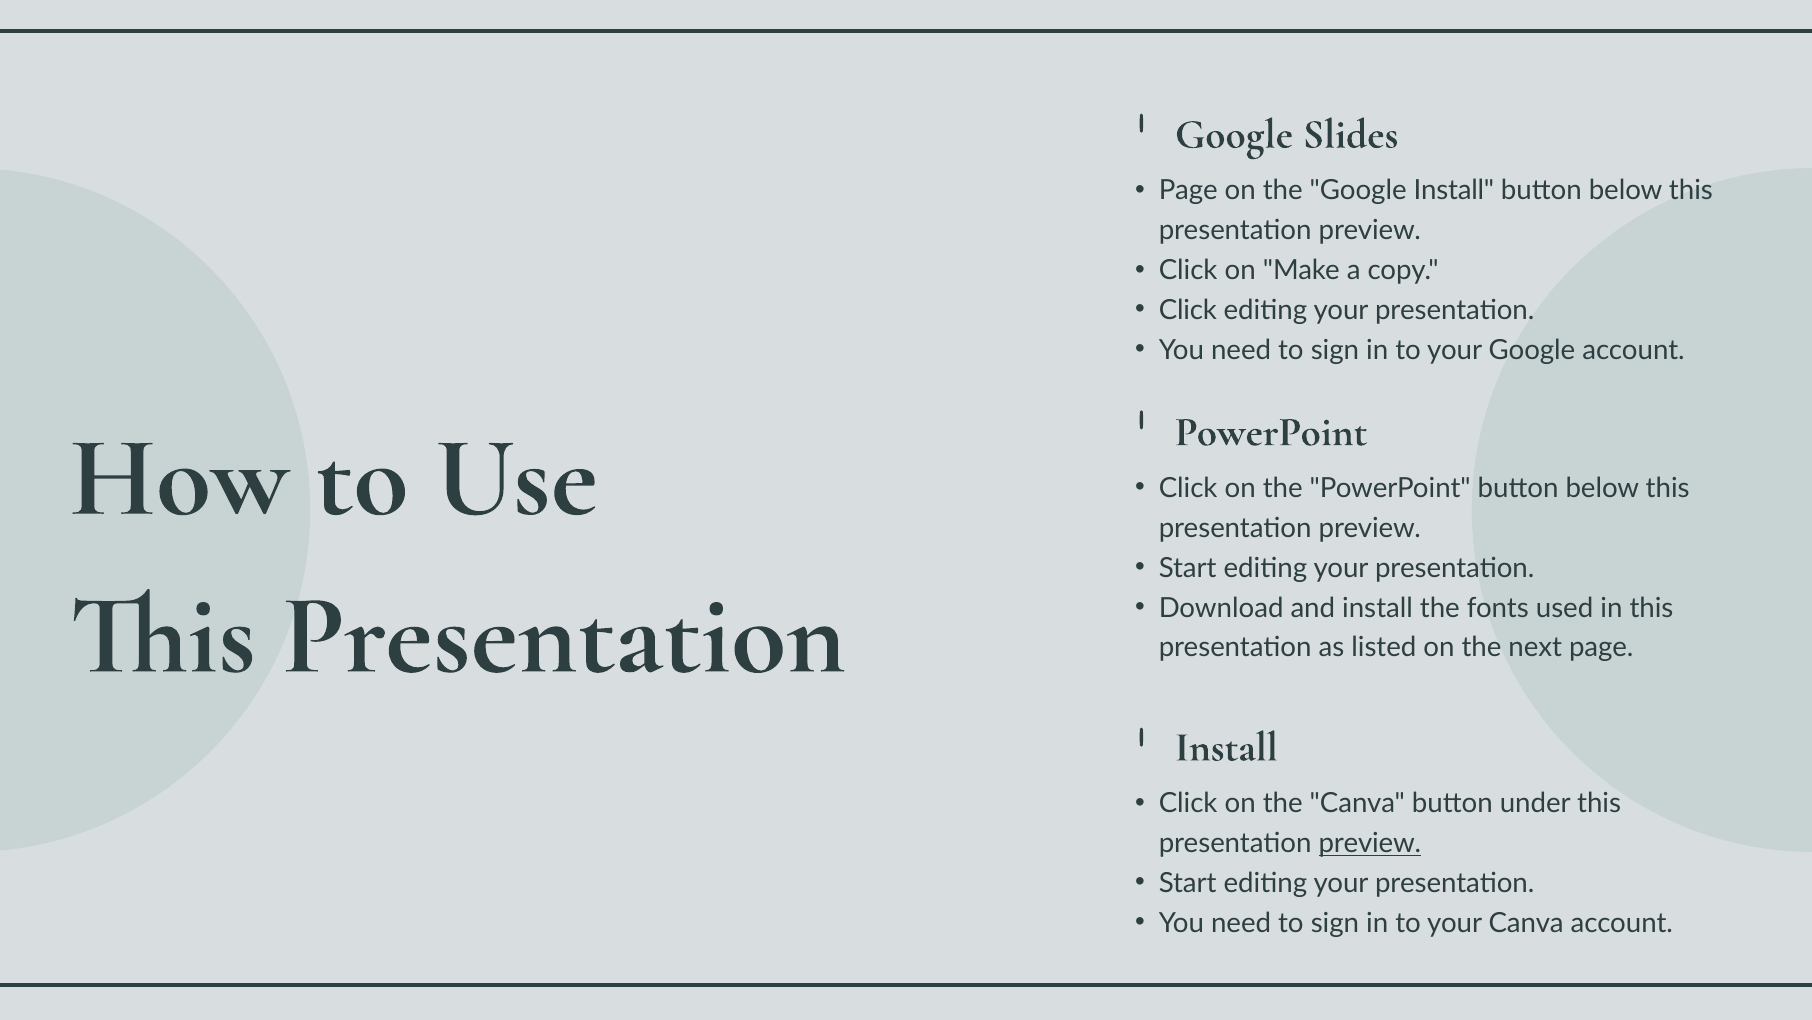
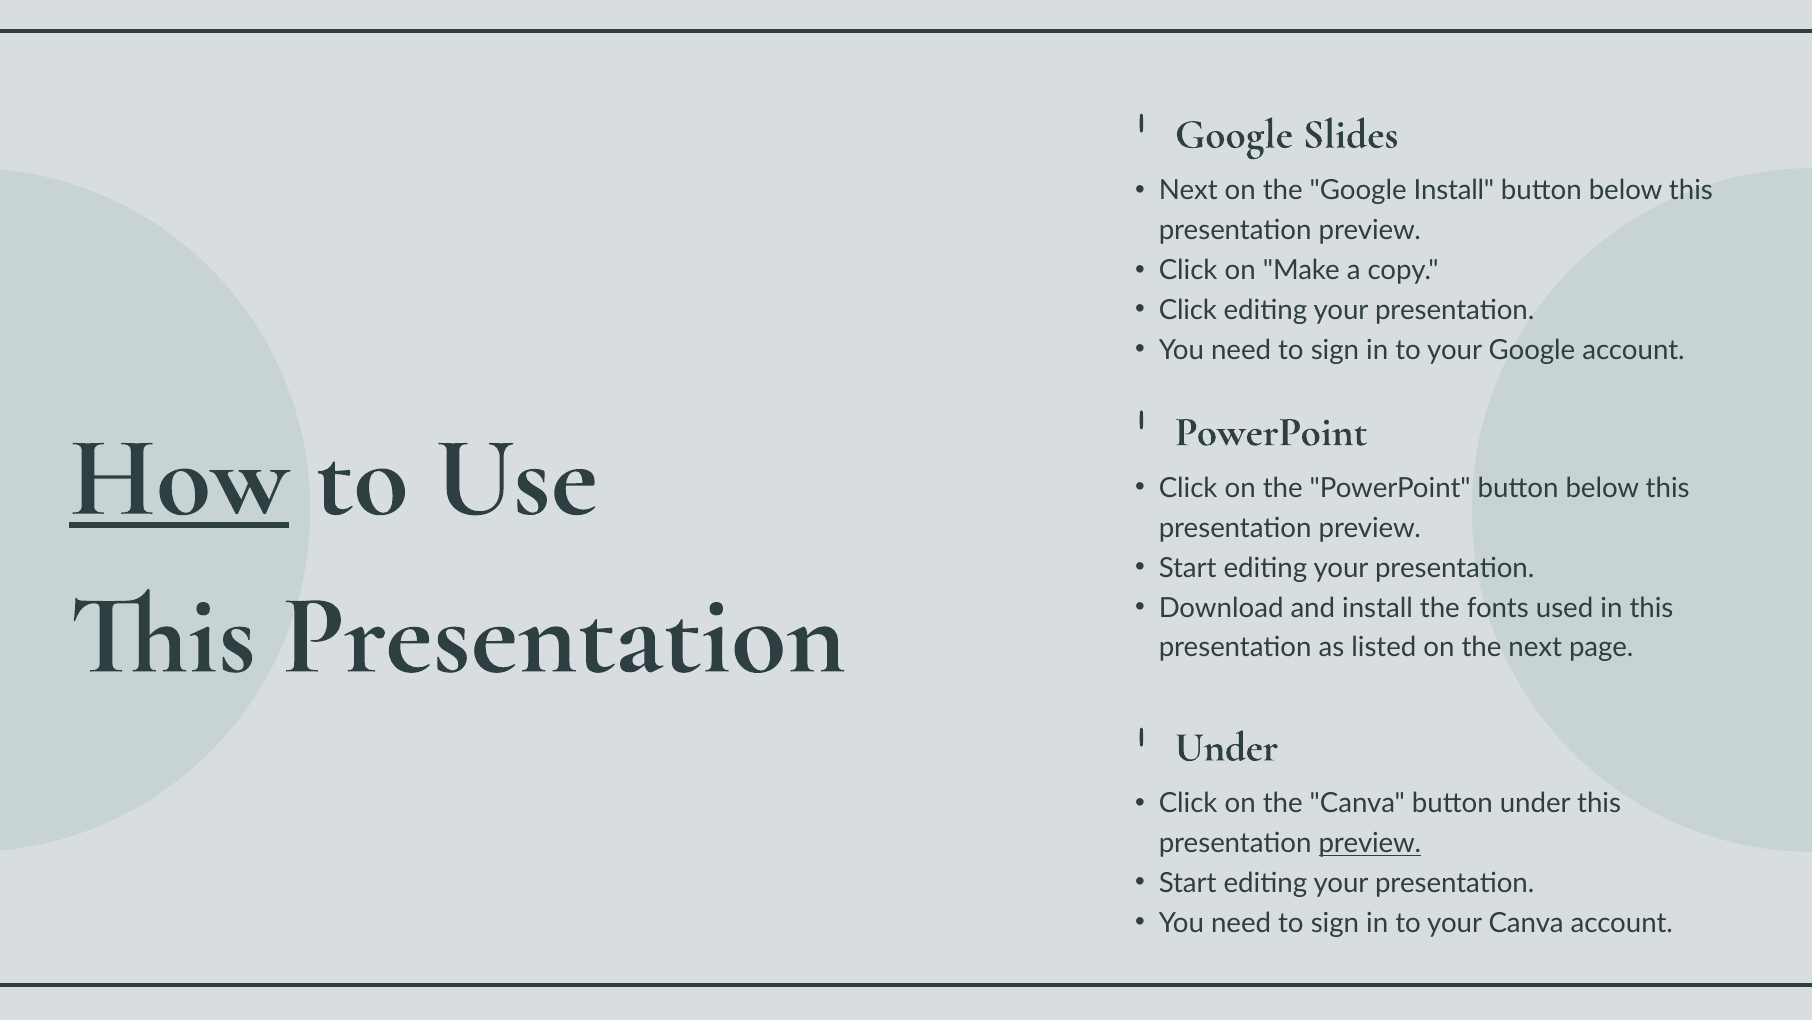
Page at (1188, 191): Page -> Next
How underline: none -> present
Install at (1226, 746): Install -> Under
